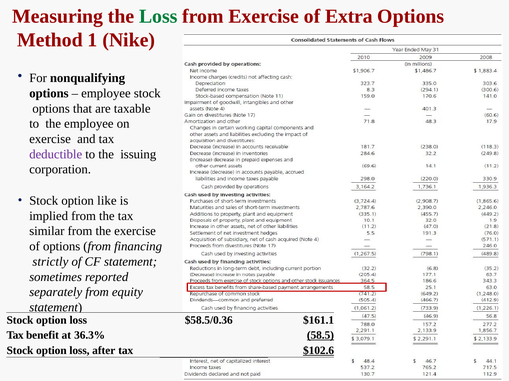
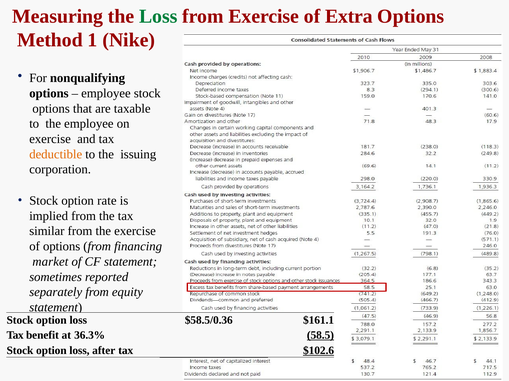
deductible colour: purple -> orange
like: like -> rate
strictly: strictly -> market
